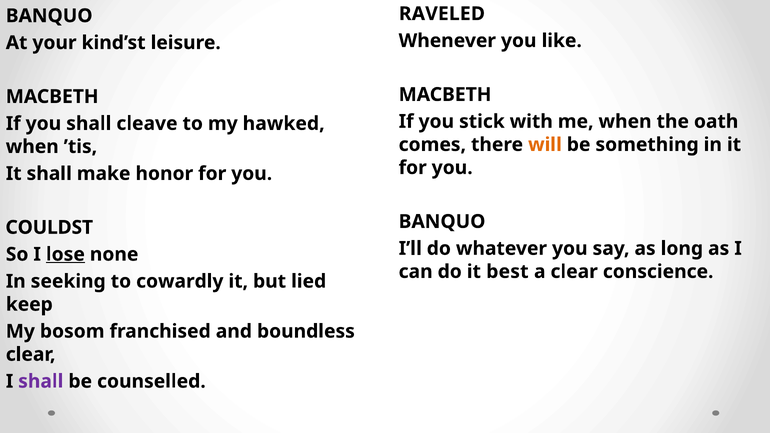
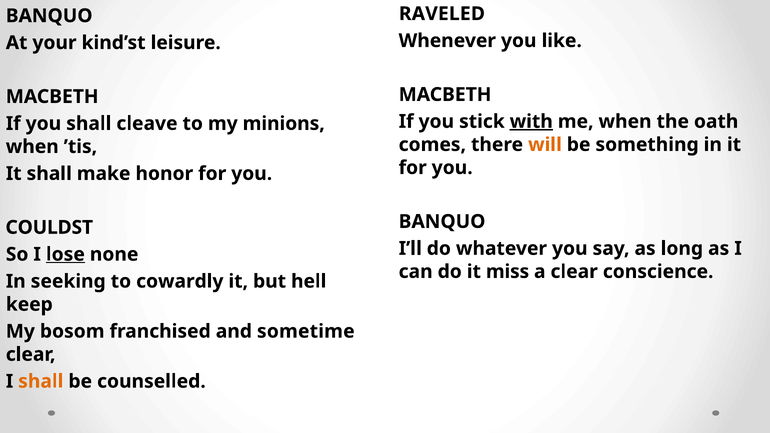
with underline: none -> present
hawked: hawked -> minions
best: best -> miss
lied: lied -> hell
boundless: boundless -> sometime
shall at (41, 381) colour: purple -> orange
